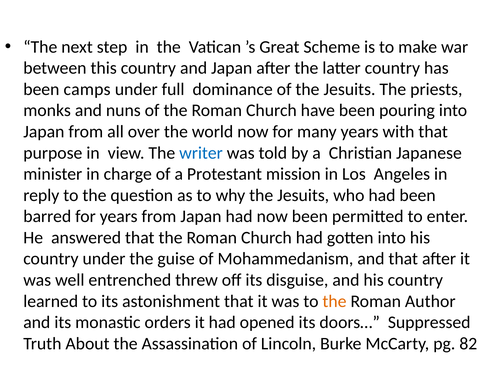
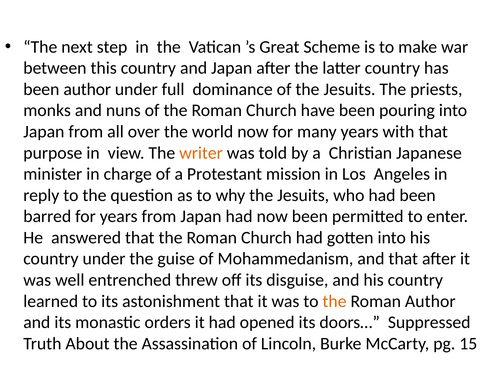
been camps: camps -> author
writer colour: blue -> orange
82: 82 -> 15
